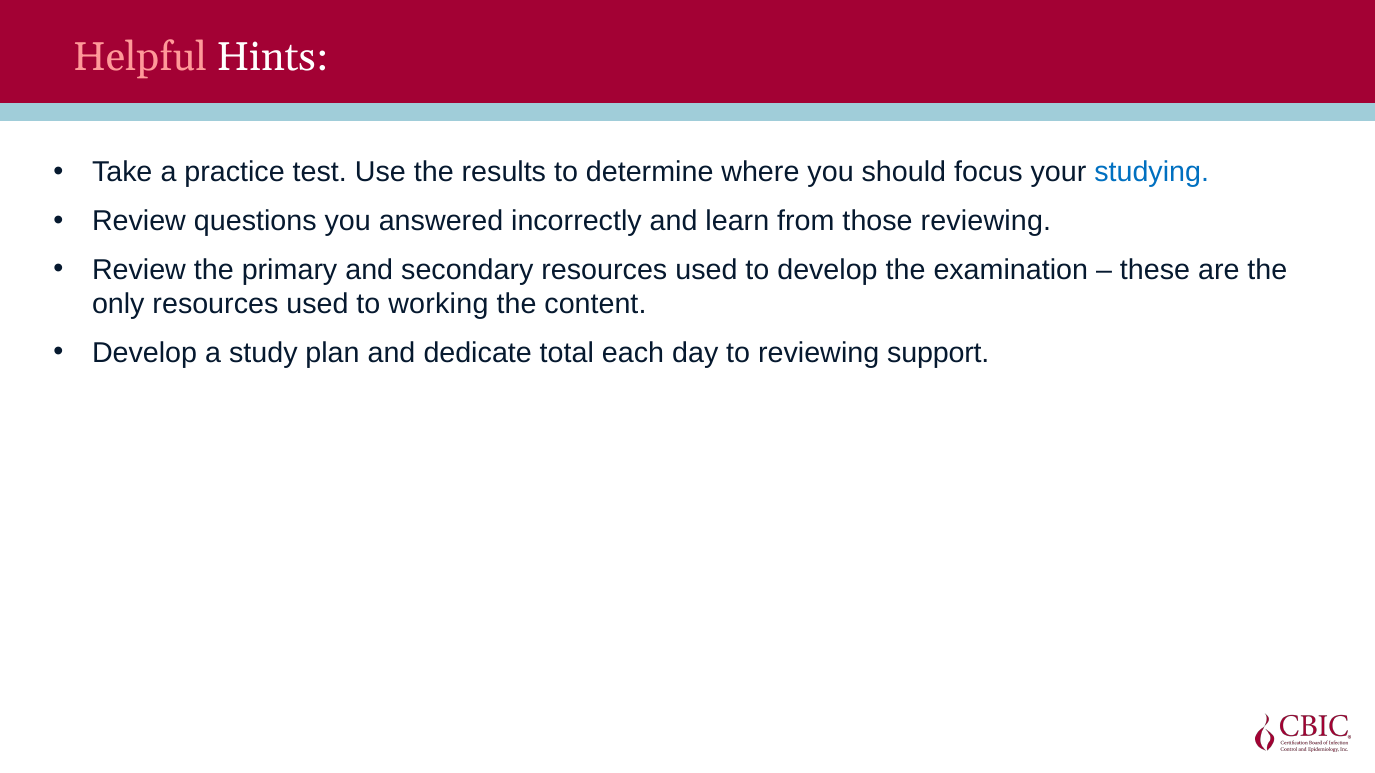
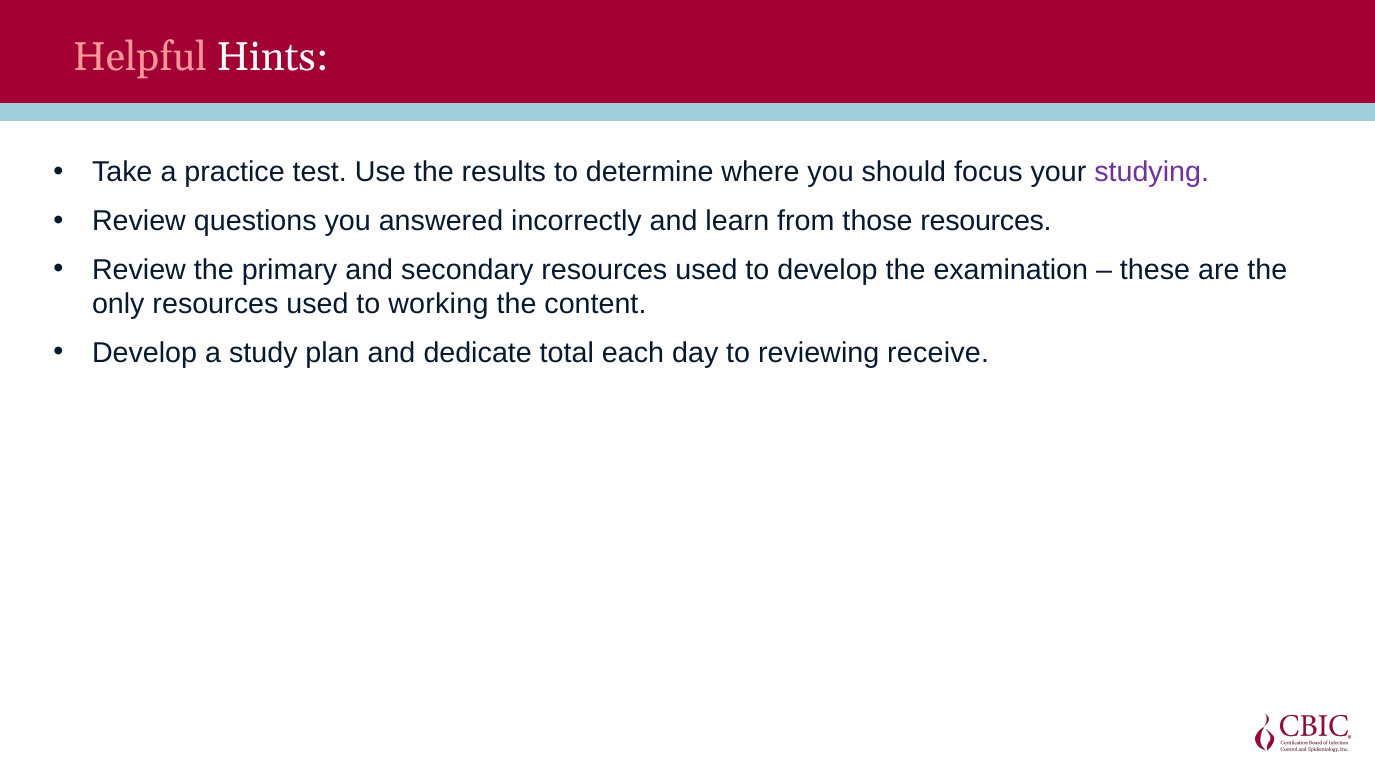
studying colour: blue -> purple
those reviewing: reviewing -> resources
support: support -> receive
